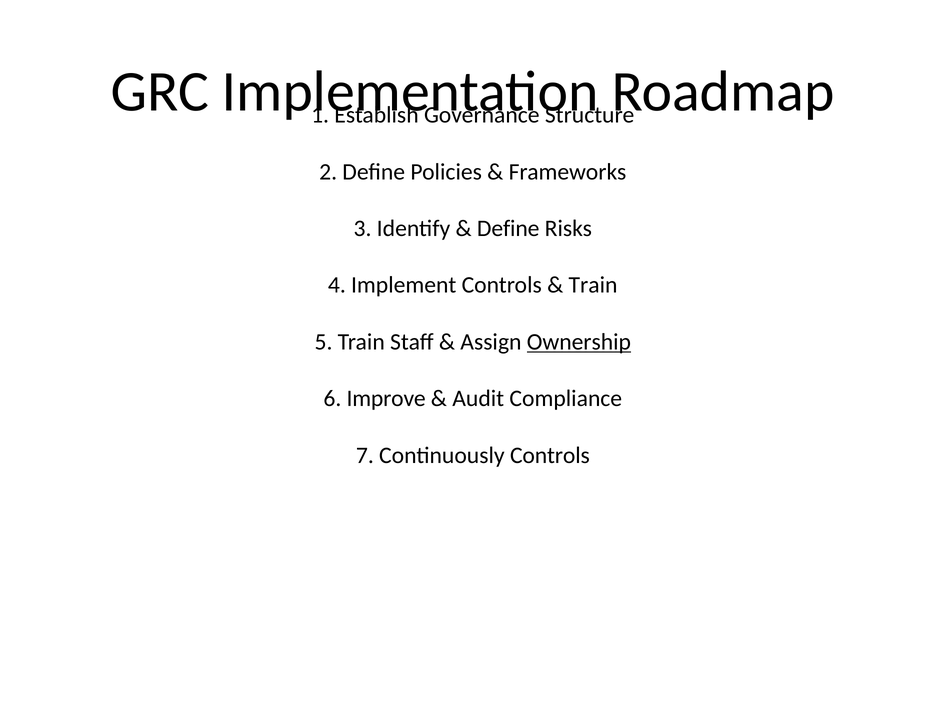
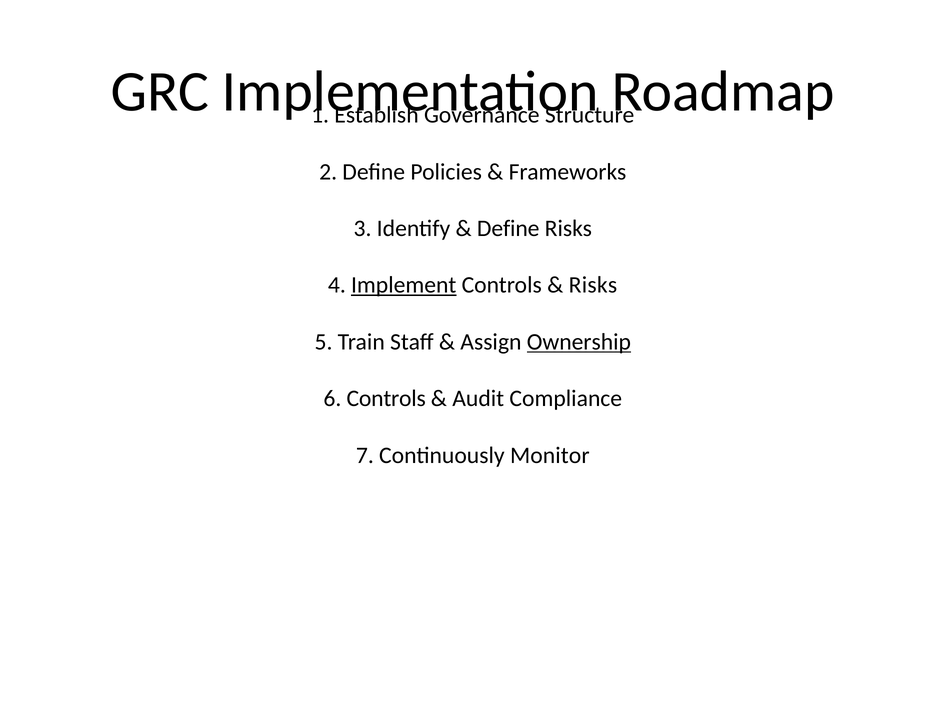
Implement underline: none -> present
Train at (593, 285): Train -> Risks
6 Improve: Improve -> Controls
Continuously Controls: Controls -> Monitor
